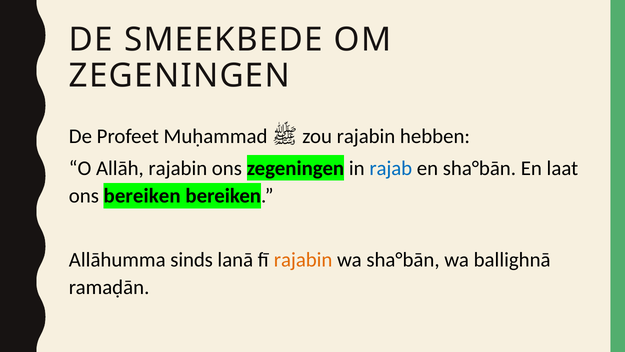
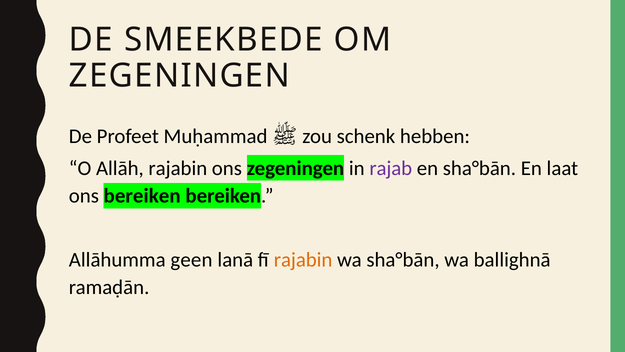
zou rajabin: rajabin -> schenk
rajab colour: blue -> purple
sinds: sinds -> geen
